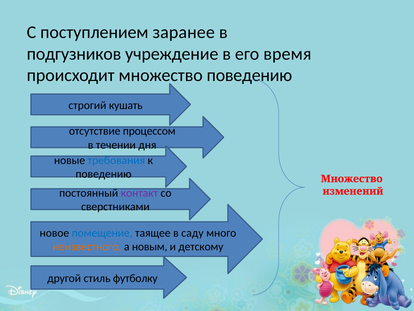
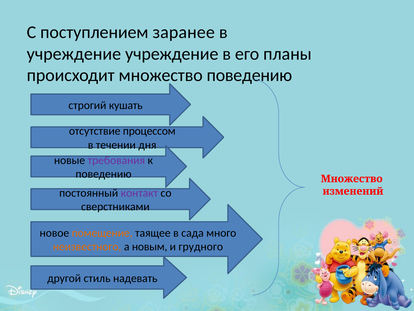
подгузников at (74, 54): подгузников -> учреждение
время: время -> планы
требования colour: blue -> purple
помещение colour: blue -> orange
саду: саду -> сада
детскому: детскому -> грудного
футболку: футболку -> надевать
